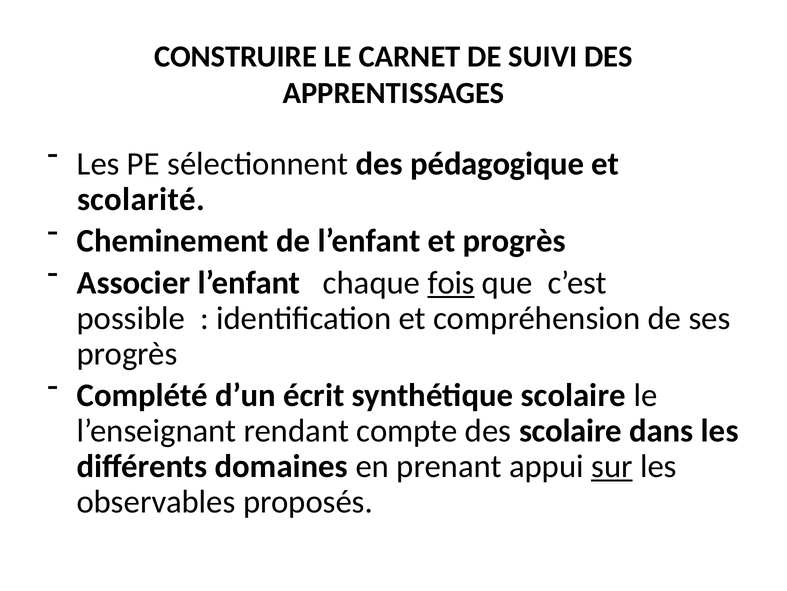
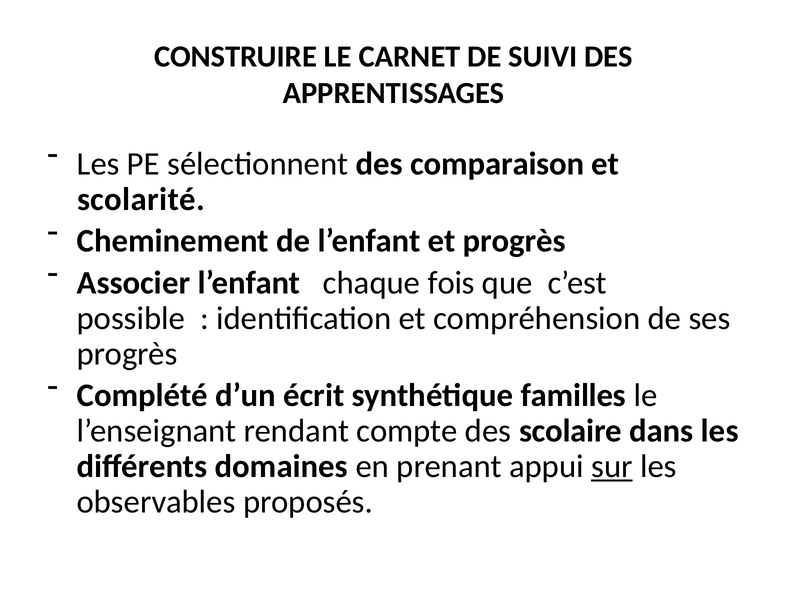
pédagogique: pédagogique -> comparaison
fois underline: present -> none
synthétique scolaire: scolaire -> familles
